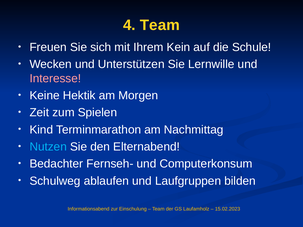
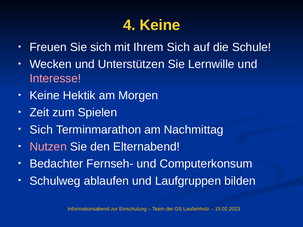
4 Team: Team -> Keine
Ihrem Kein: Kein -> Sich
Kind at (41, 130): Kind -> Sich
Nutzen colour: light blue -> pink
